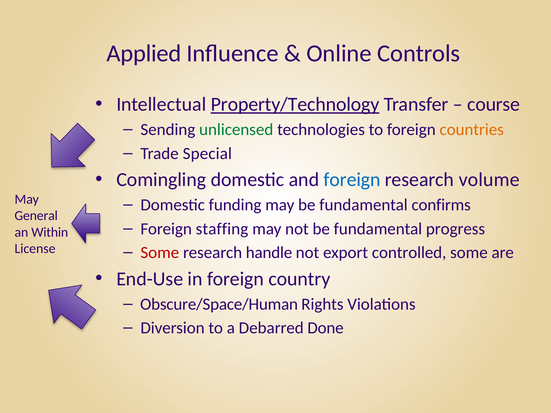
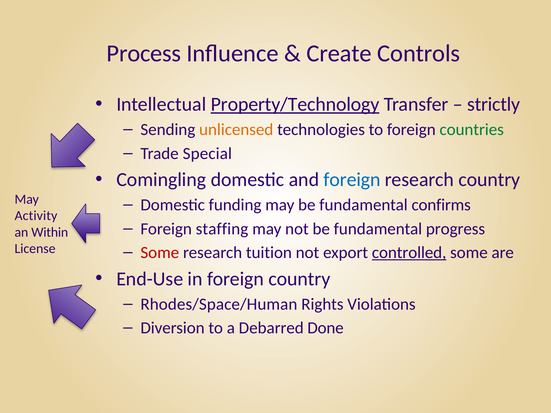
Applied: Applied -> Process
Online: Online -> Create
course: course -> strictly
unlicensed colour: green -> orange
countries colour: orange -> green
research volume: volume -> country
General: General -> Activity
handle: handle -> tuition
controlled underline: none -> present
Obscure/Space/Human: Obscure/Space/Human -> Rhodes/Space/Human
